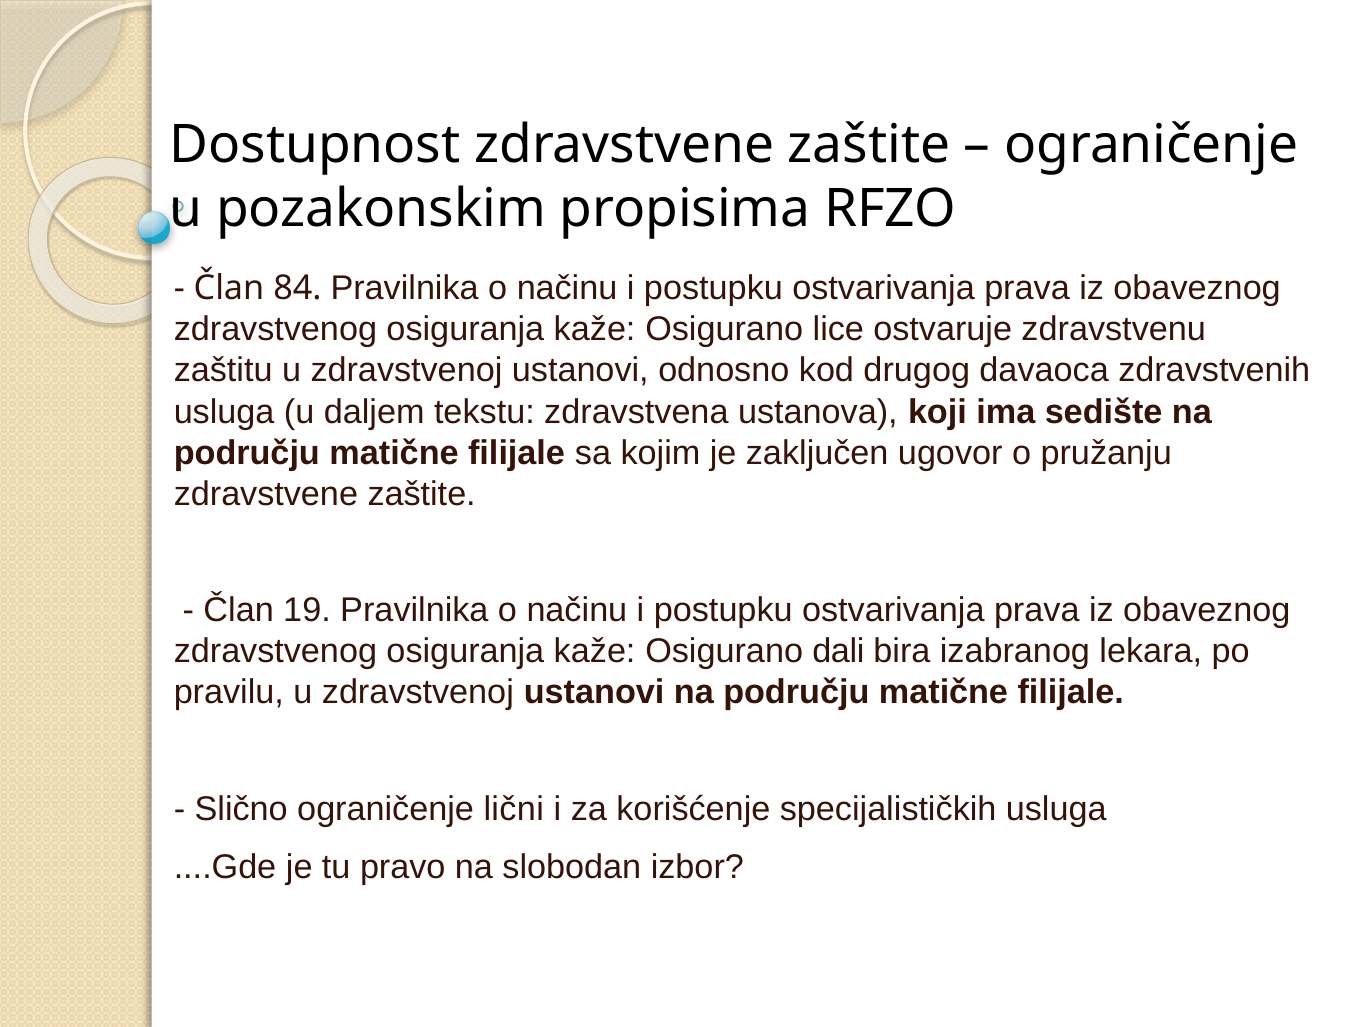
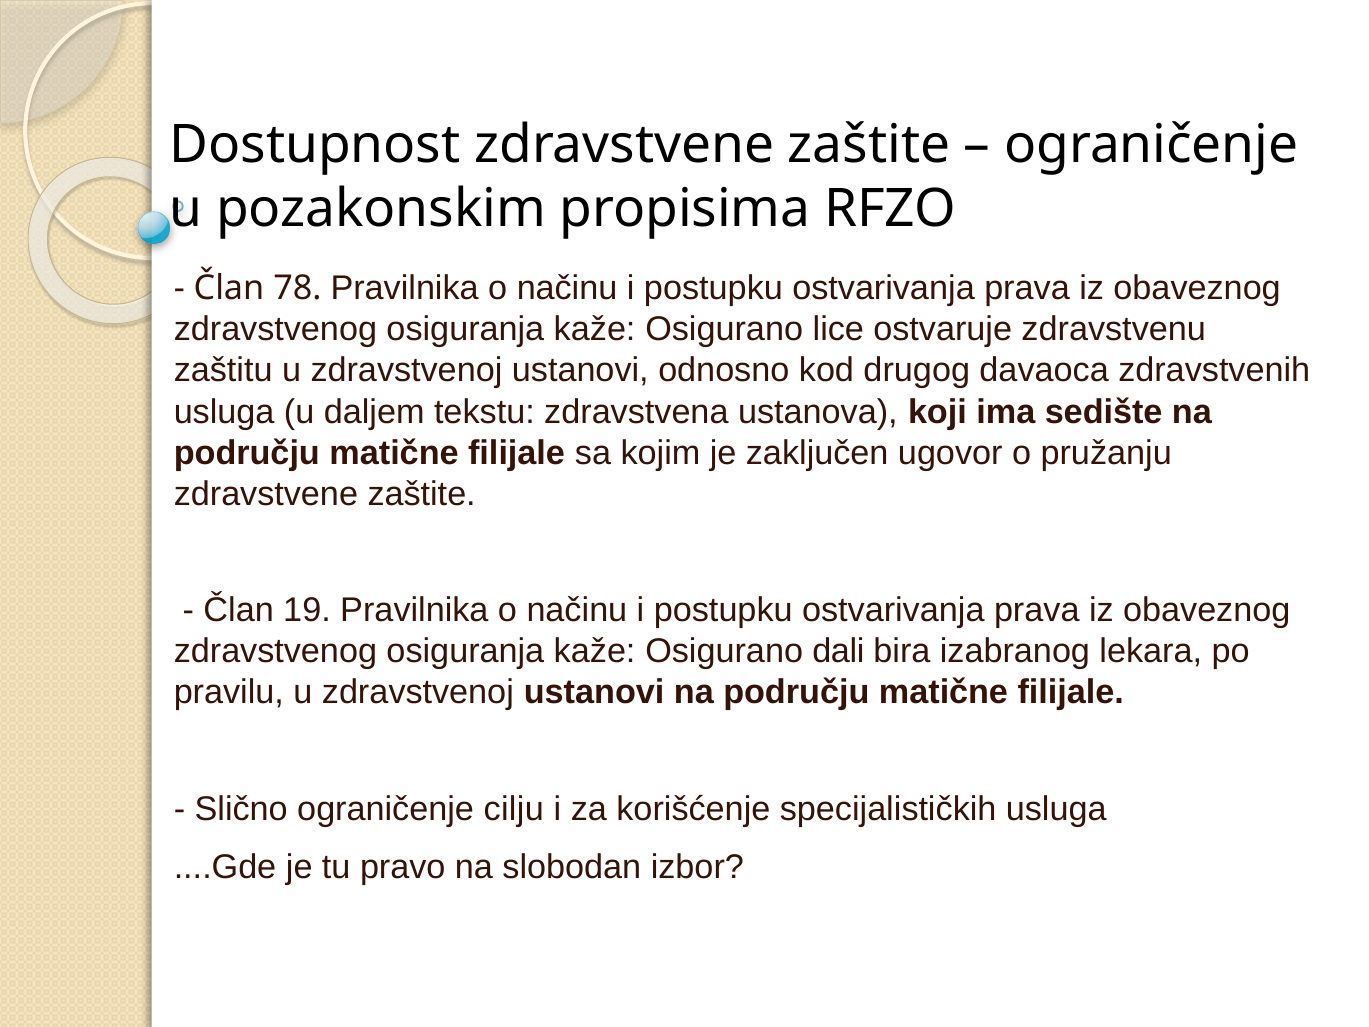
84: 84 -> 78
lični: lični -> cilju
